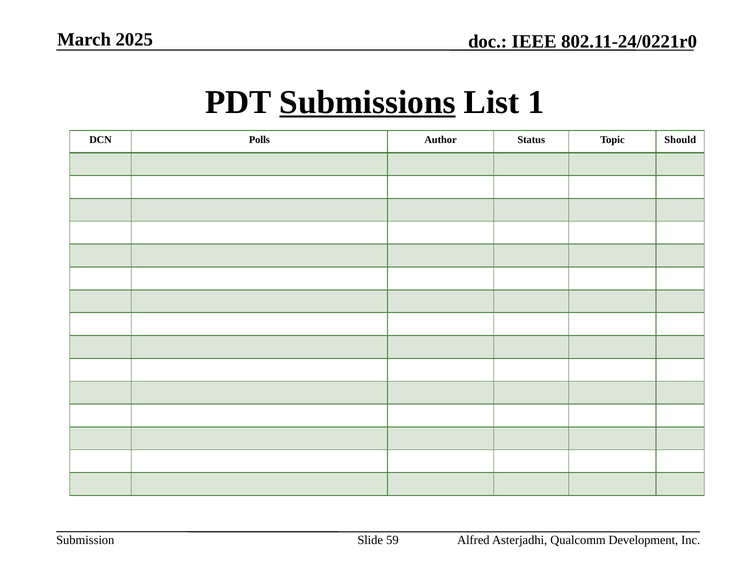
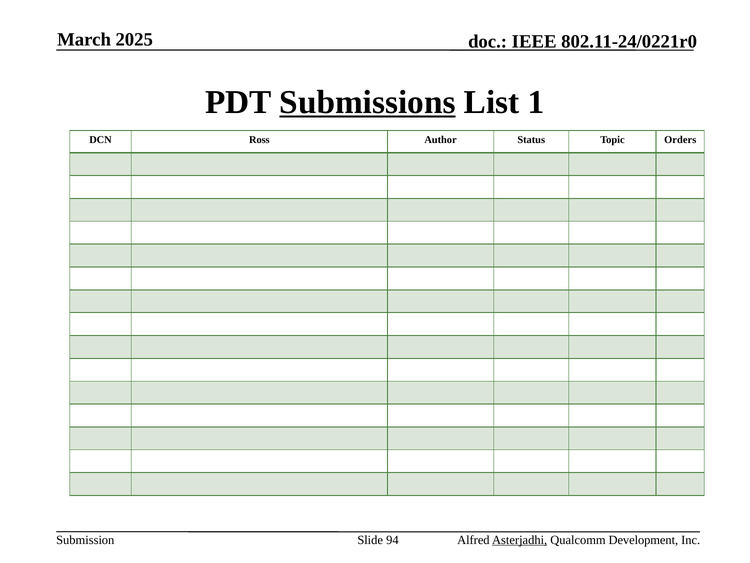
Polls: Polls -> Ross
Should: Should -> Orders
59: 59 -> 94
Asterjadhi underline: none -> present
